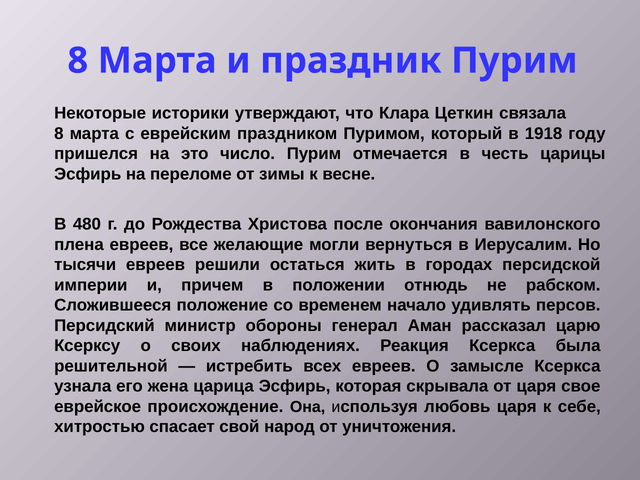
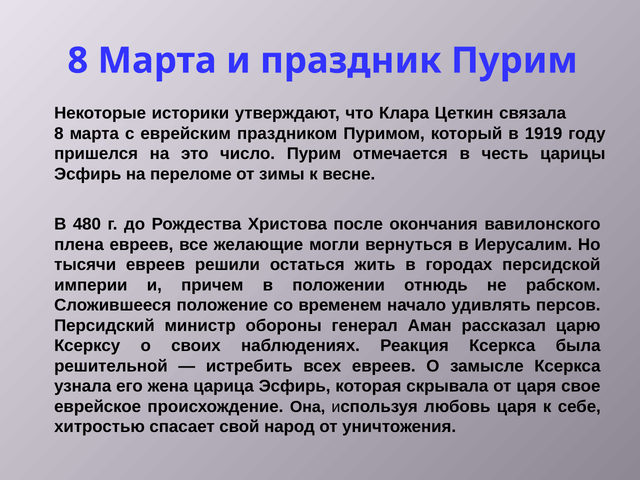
1918: 1918 -> 1919
